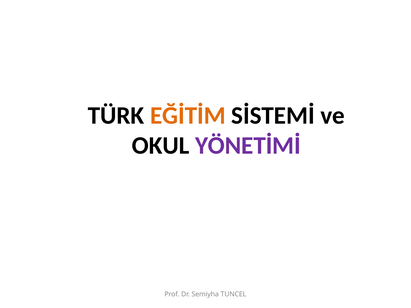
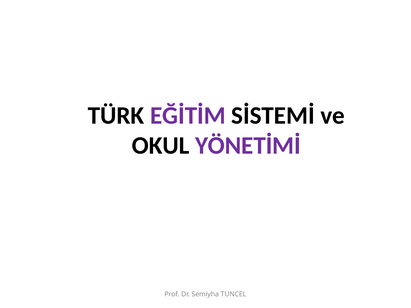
EĞİTİM colour: orange -> purple
